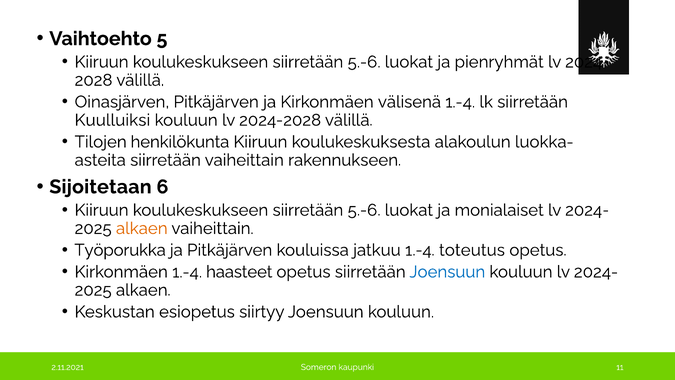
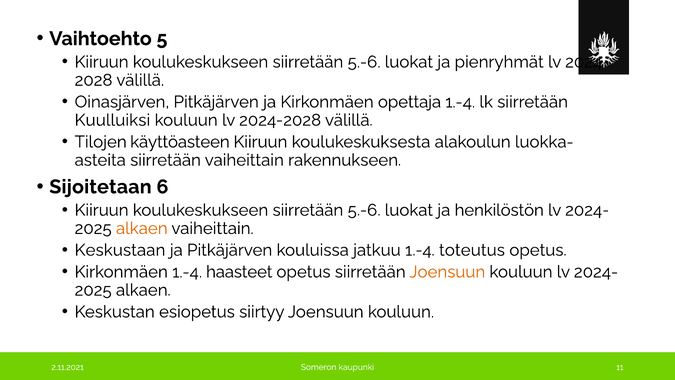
välisenä: välisenä -> opettaja
henkilökunta: henkilökunta -> käyttöasteen
monialaiset: monialaiset -> henkilöstön
Työporukka: Työporukka -> Keskustaan
Joensuun at (447, 272) colour: blue -> orange
